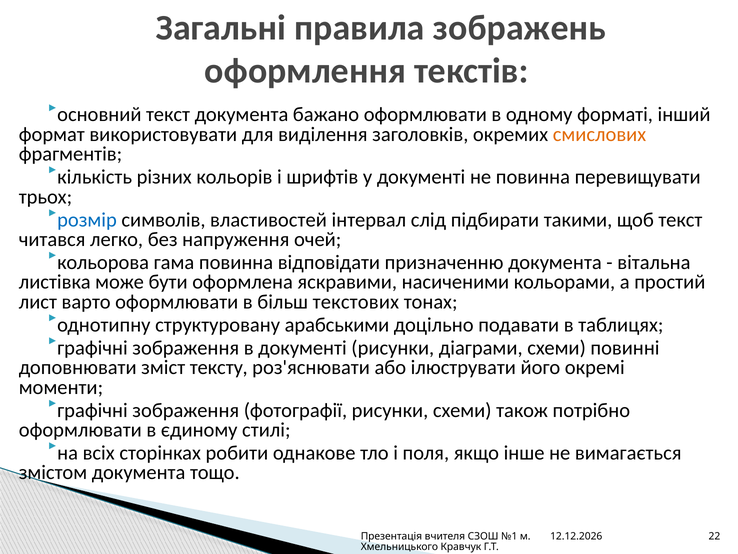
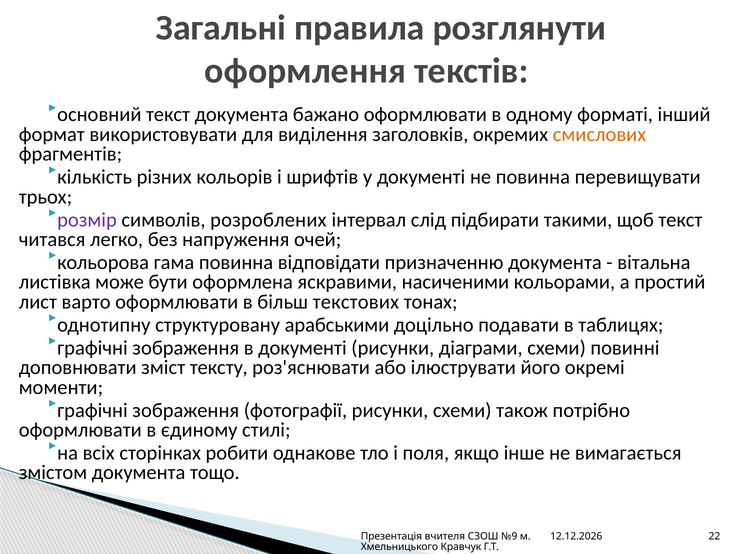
зображень: зображень -> розглянути
розмір colour: blue -> purple
властивостей: властивостей -> розроблених
№1: №1 -> №9
